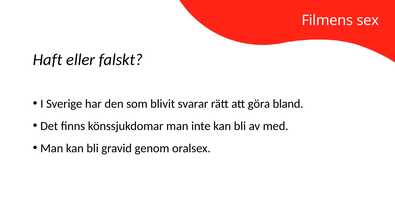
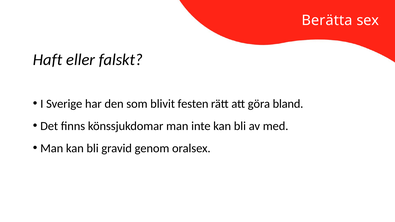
Filmens: Filmens -> Berätta
svarar: svarar -> festen
